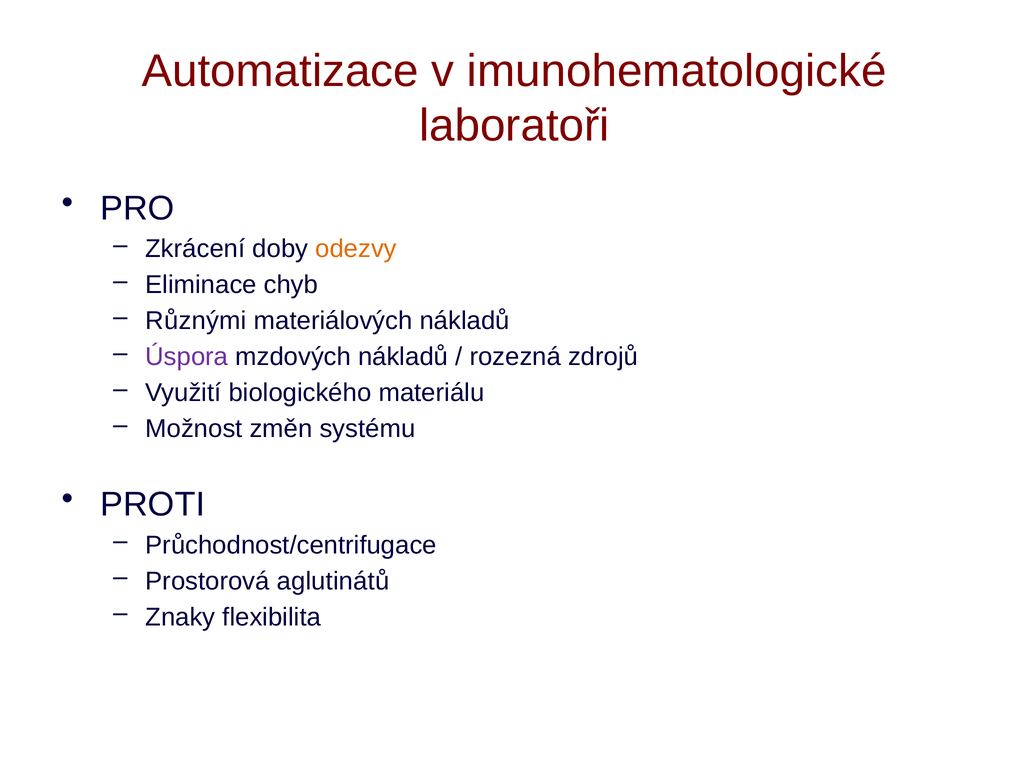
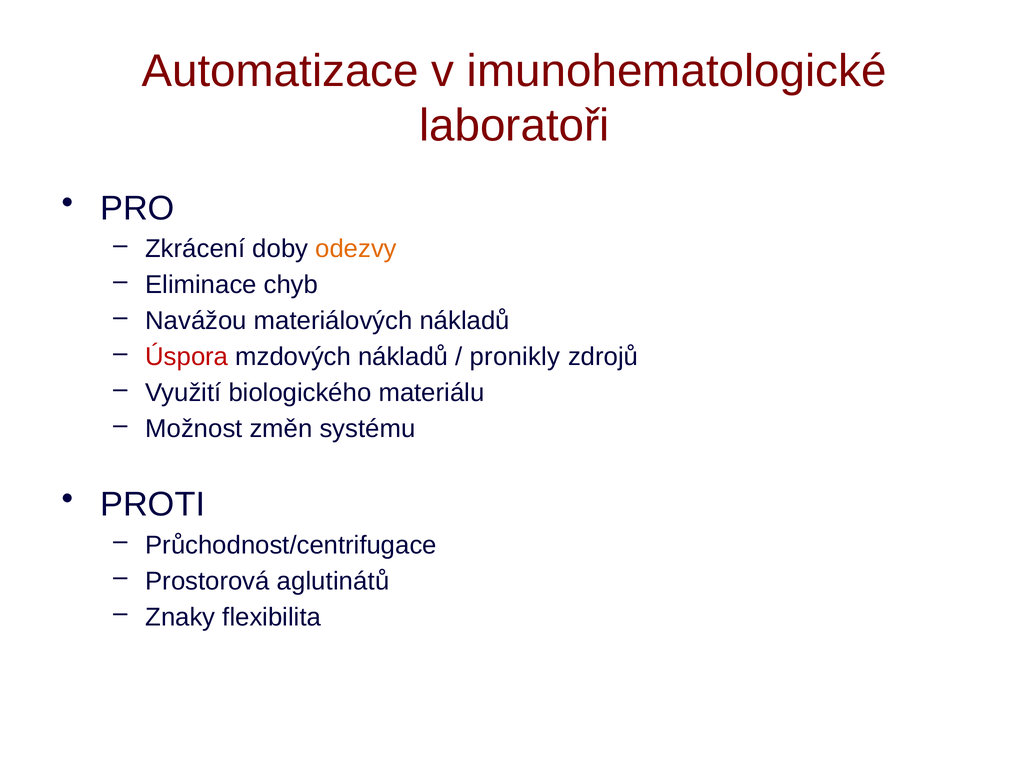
Různými: Různými -> Navážou
Úspora colour: purple -> red
rozezná: rozezná -> pronikly
